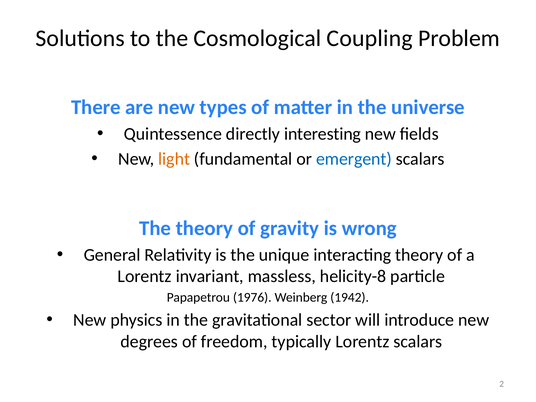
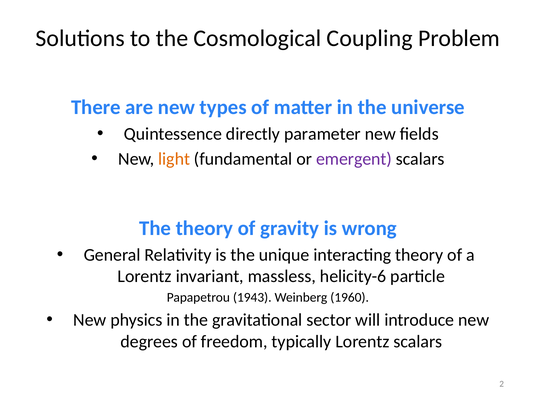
interesting: interesting -> parameter
emergent colour: blue -> purple
helicity-8: helicity-8 -> helicity-6
1976: 1976 -> 1943
1942: 1942 -> 1960
